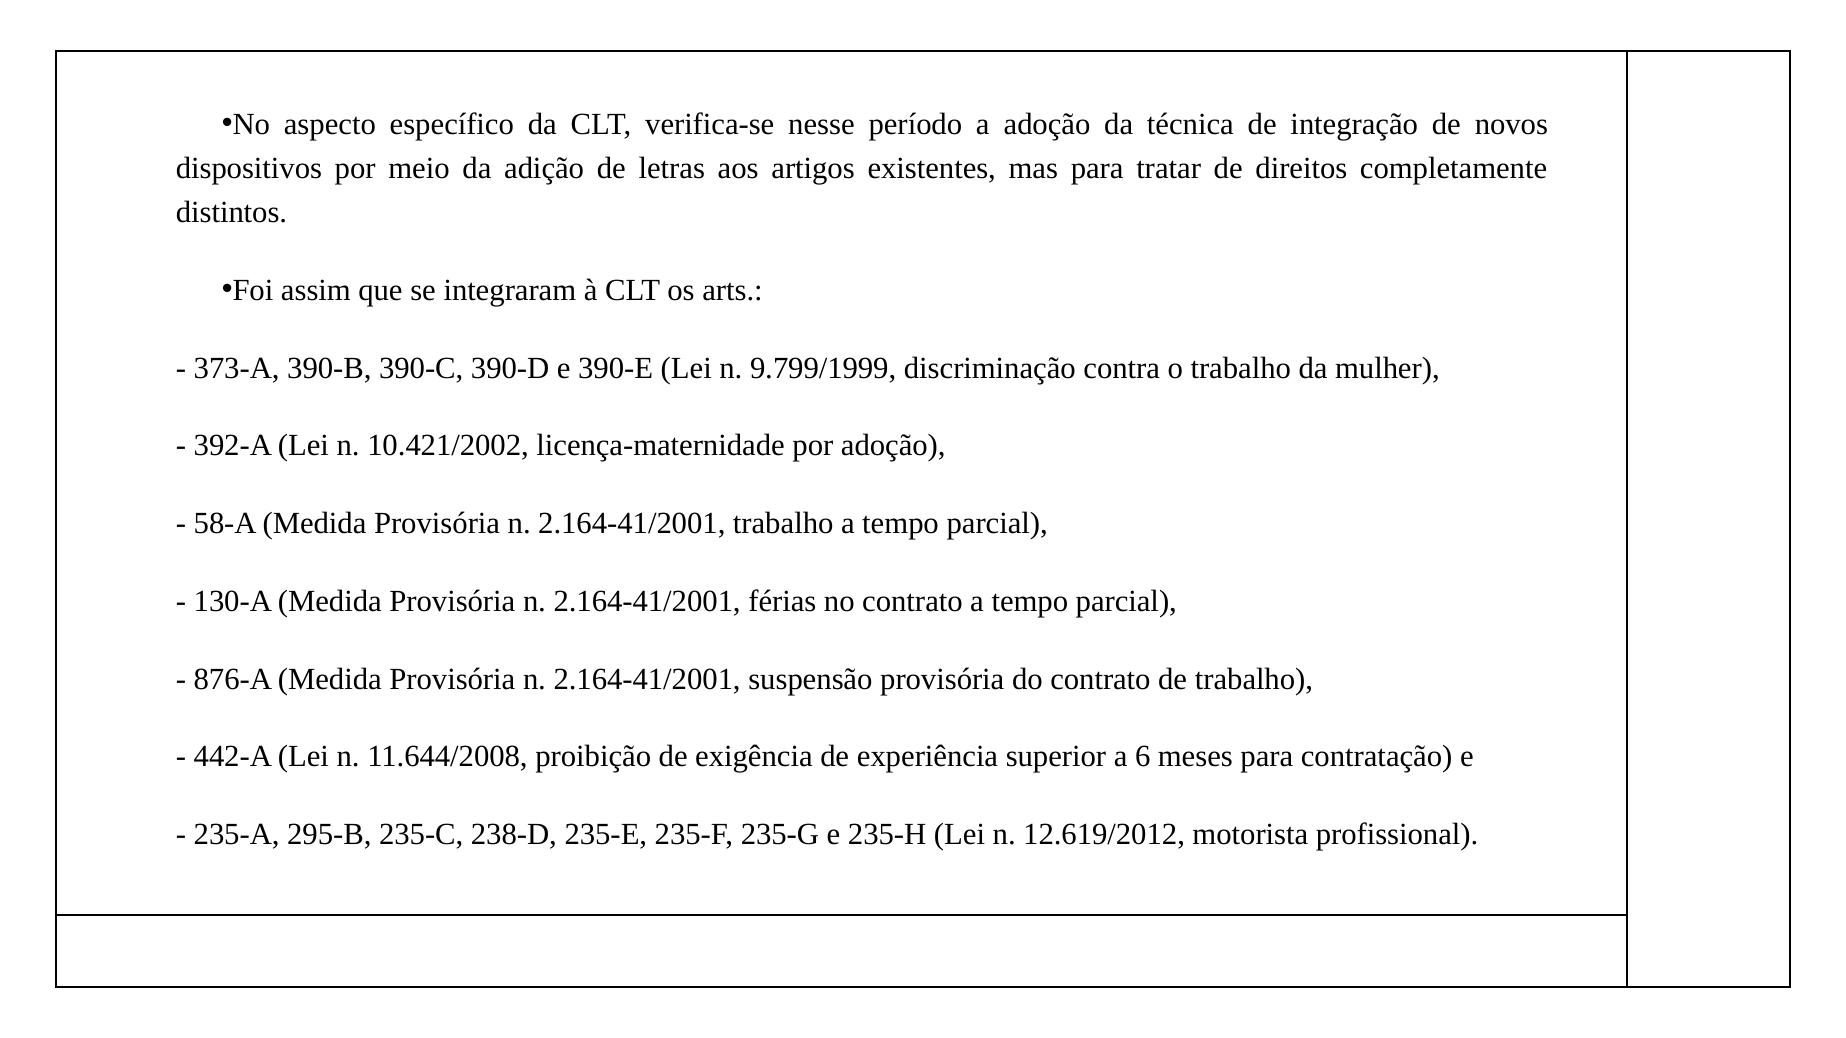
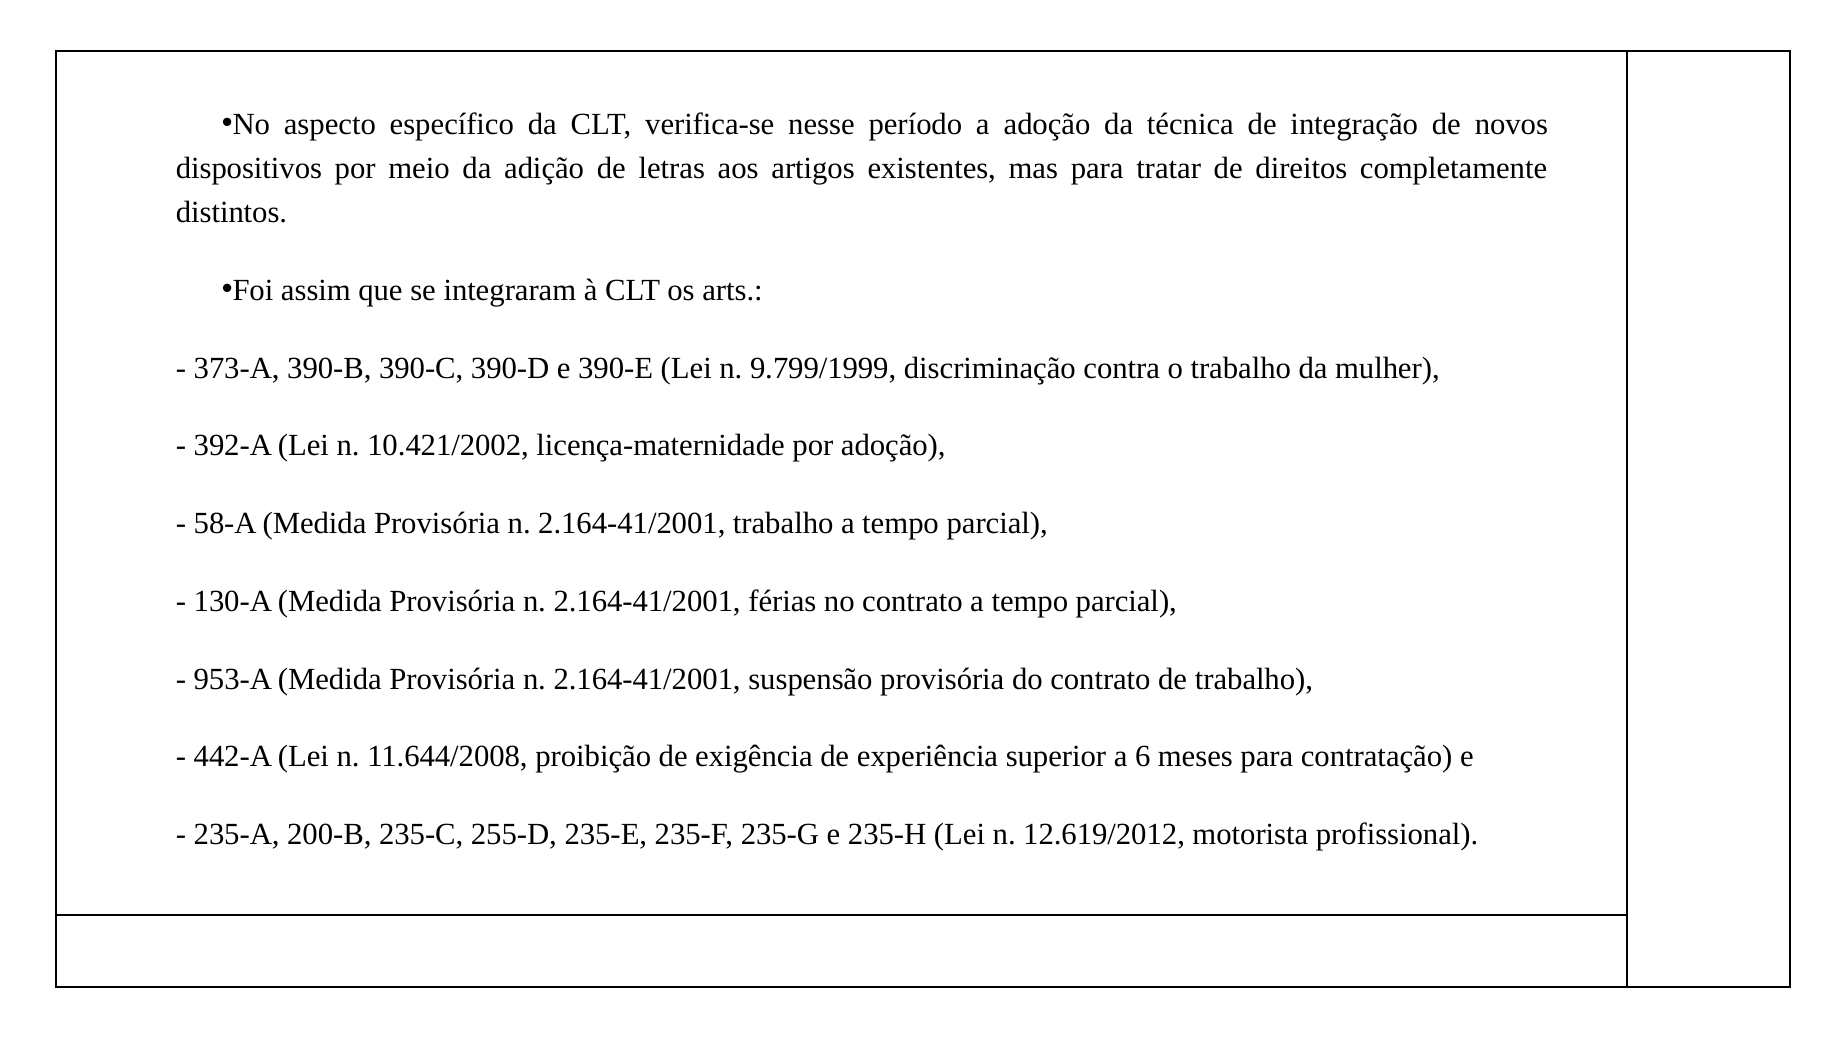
876-A: 876-A -> 953-A
295-B: 295-B -> 200-B
238-D: 238-D -> 255-D
